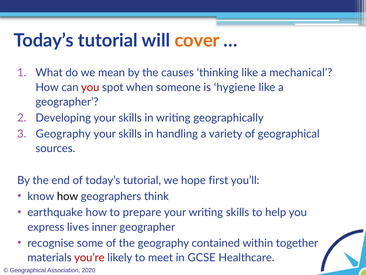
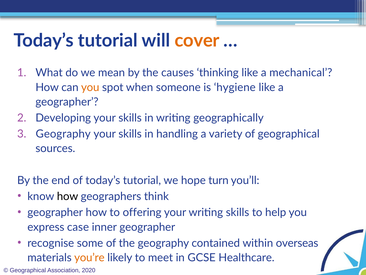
you at (90, 87) colour: red -> orange
first: first -> turn
earthquake at (55, 212): earthquake -> geographer
prepare: prepare -> offering
lives: lives -> case
together: together -> overseas
you’re colour: red -> orange
